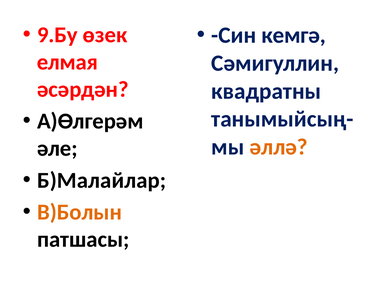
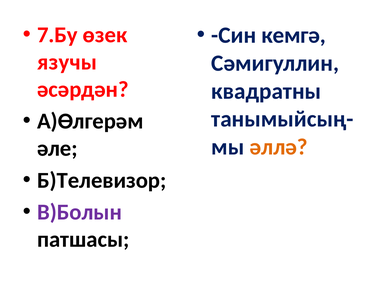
9.Бу: 9.Бу -> 7.Бу
елмая: елмая -> язучы
Б)Малайлар: Б)Малайлар -> Б)Телевизор
В)Болын colour: orange -> purple
